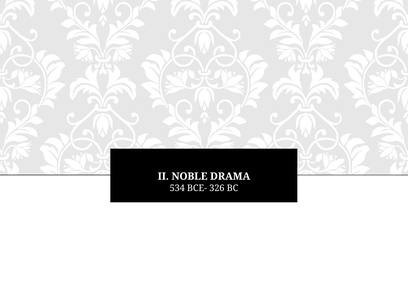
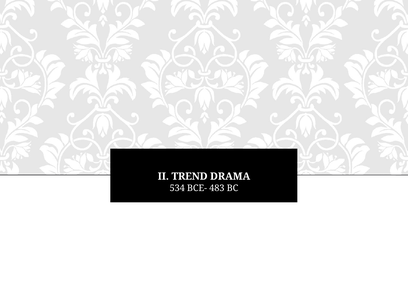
NOBLE: NOBLE -> TREND
326: 326 -> 483
